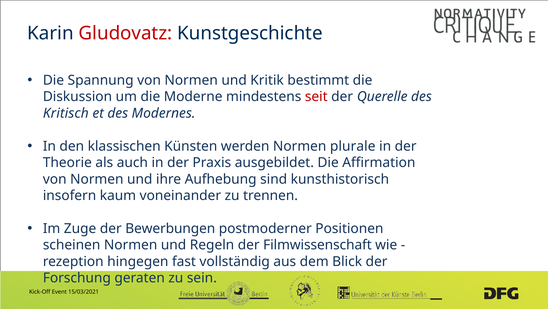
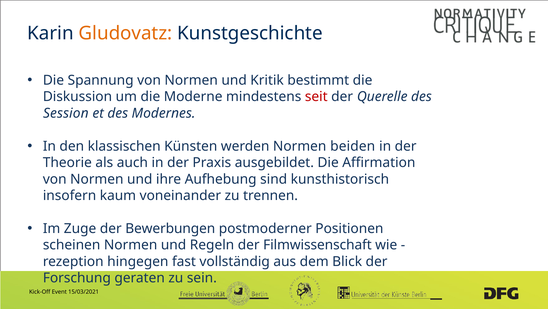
Gludovatz colour: red -> orange
Kritisch: Kritisch -> Session
plurale: plurale -> beiden
